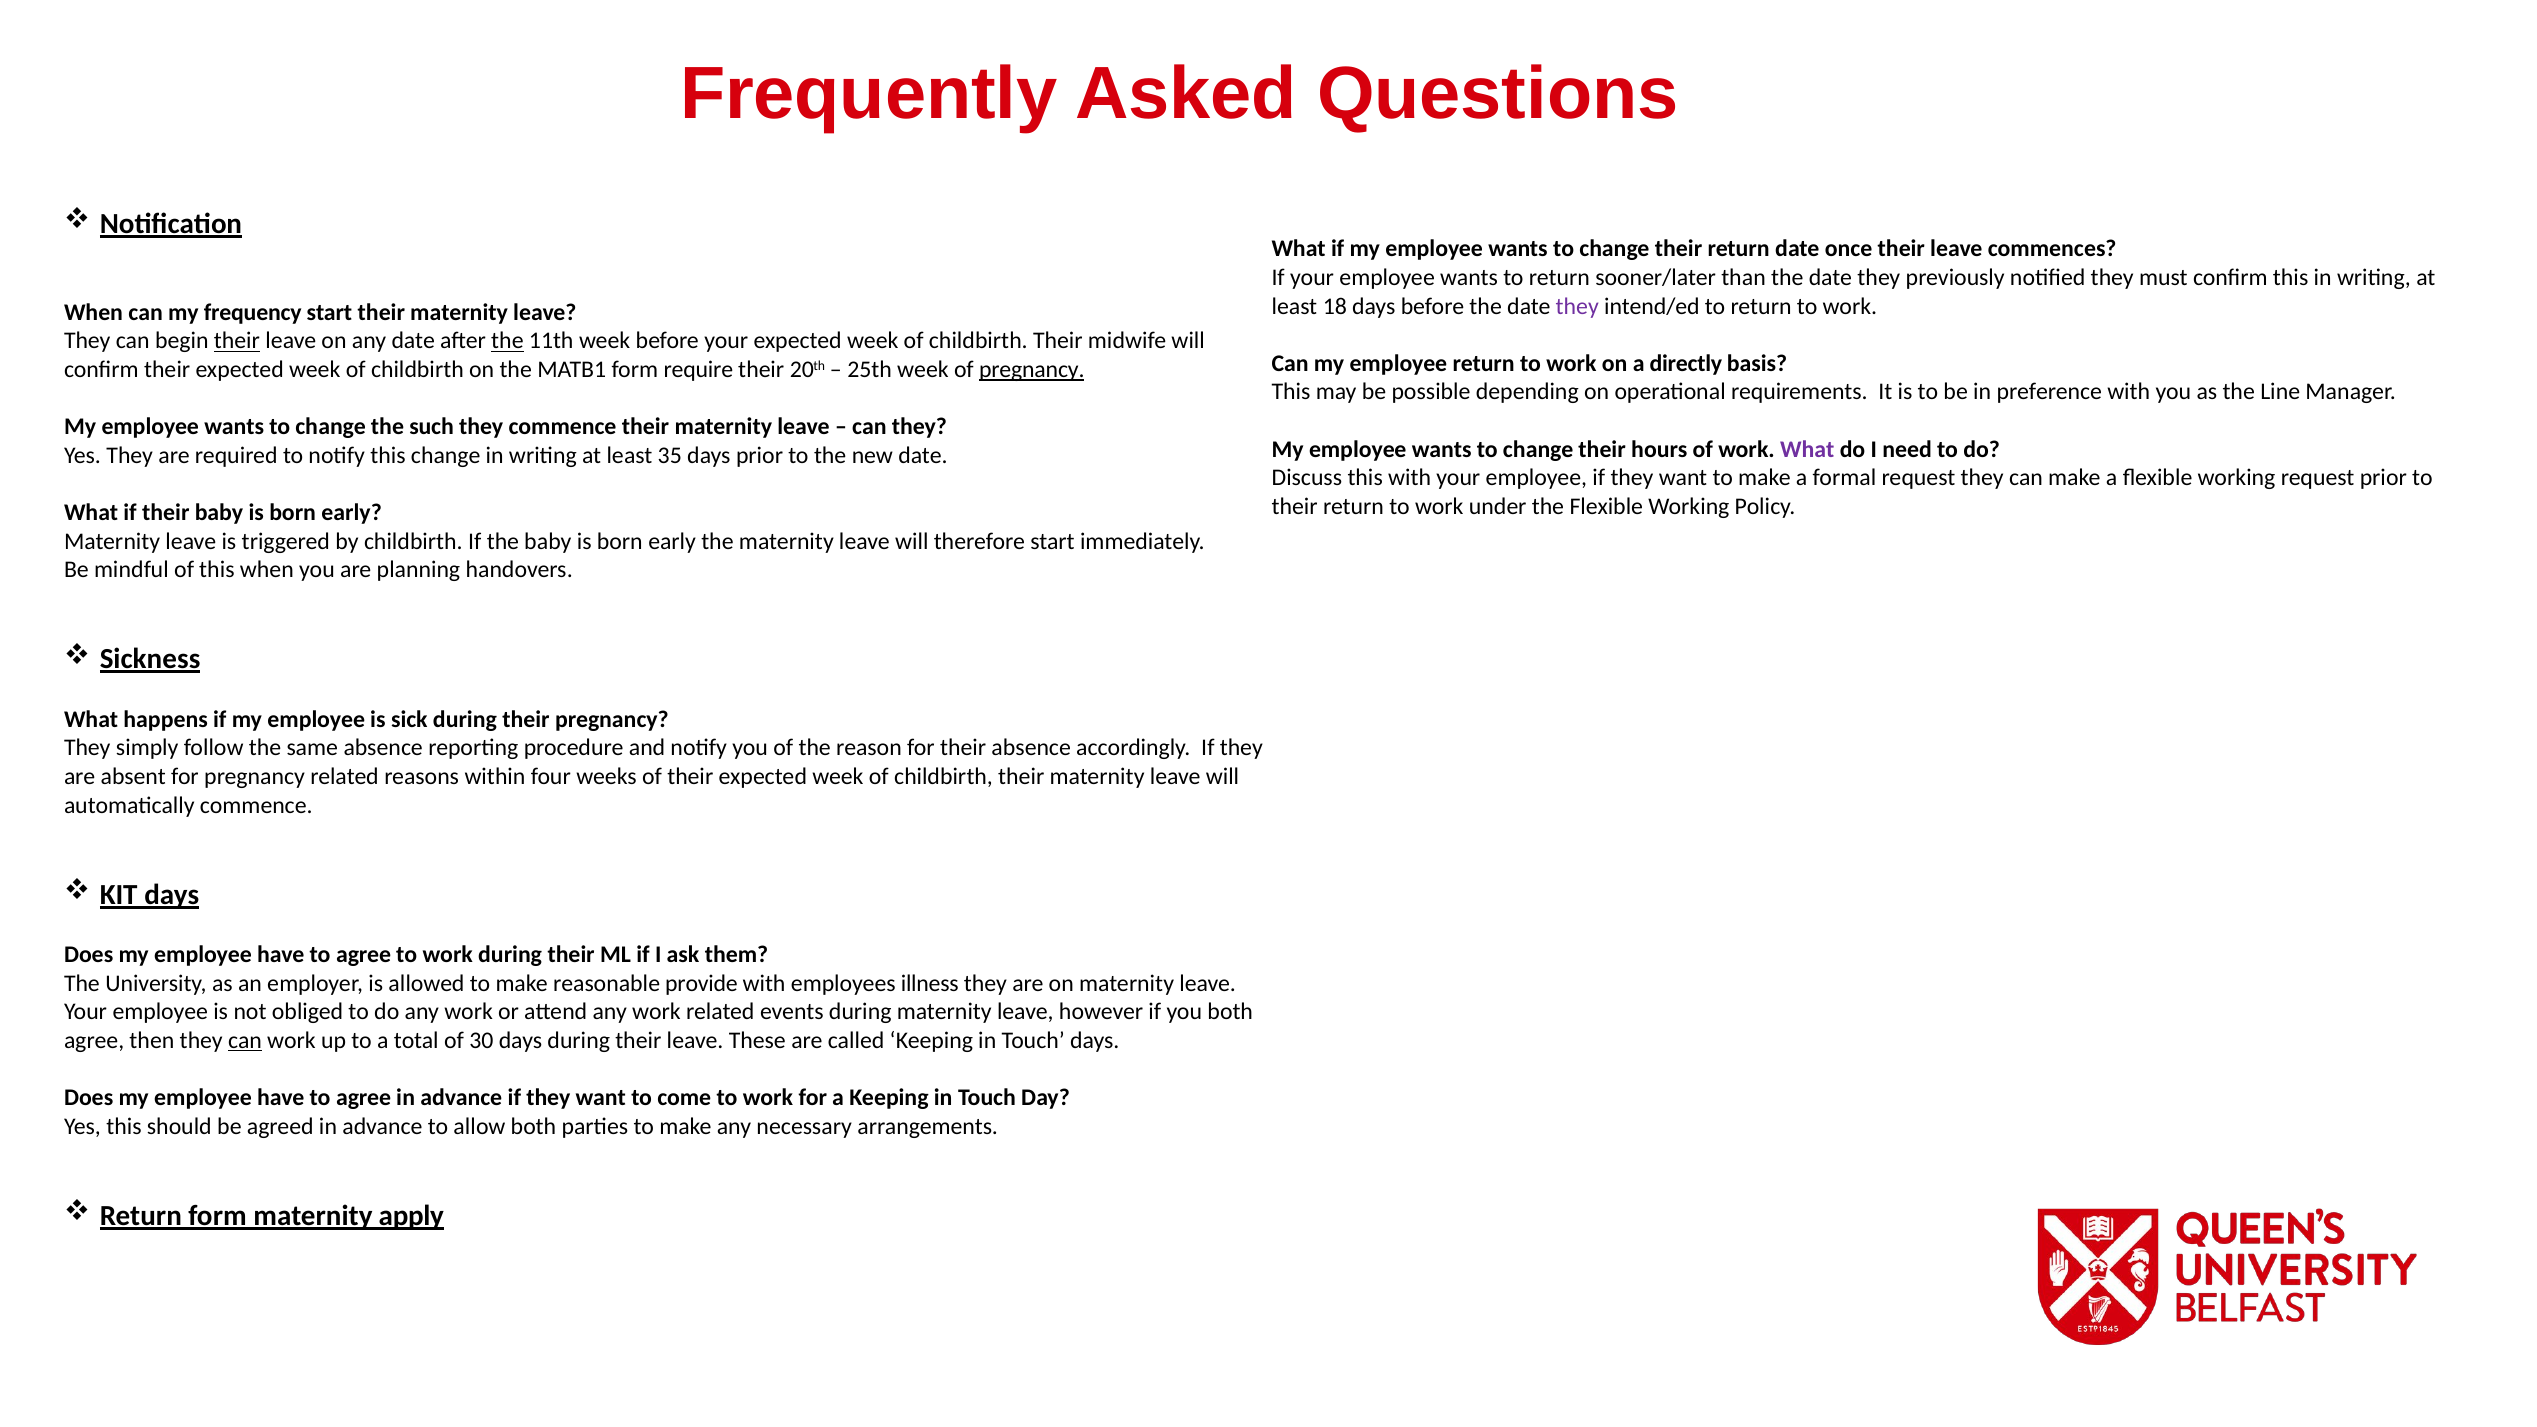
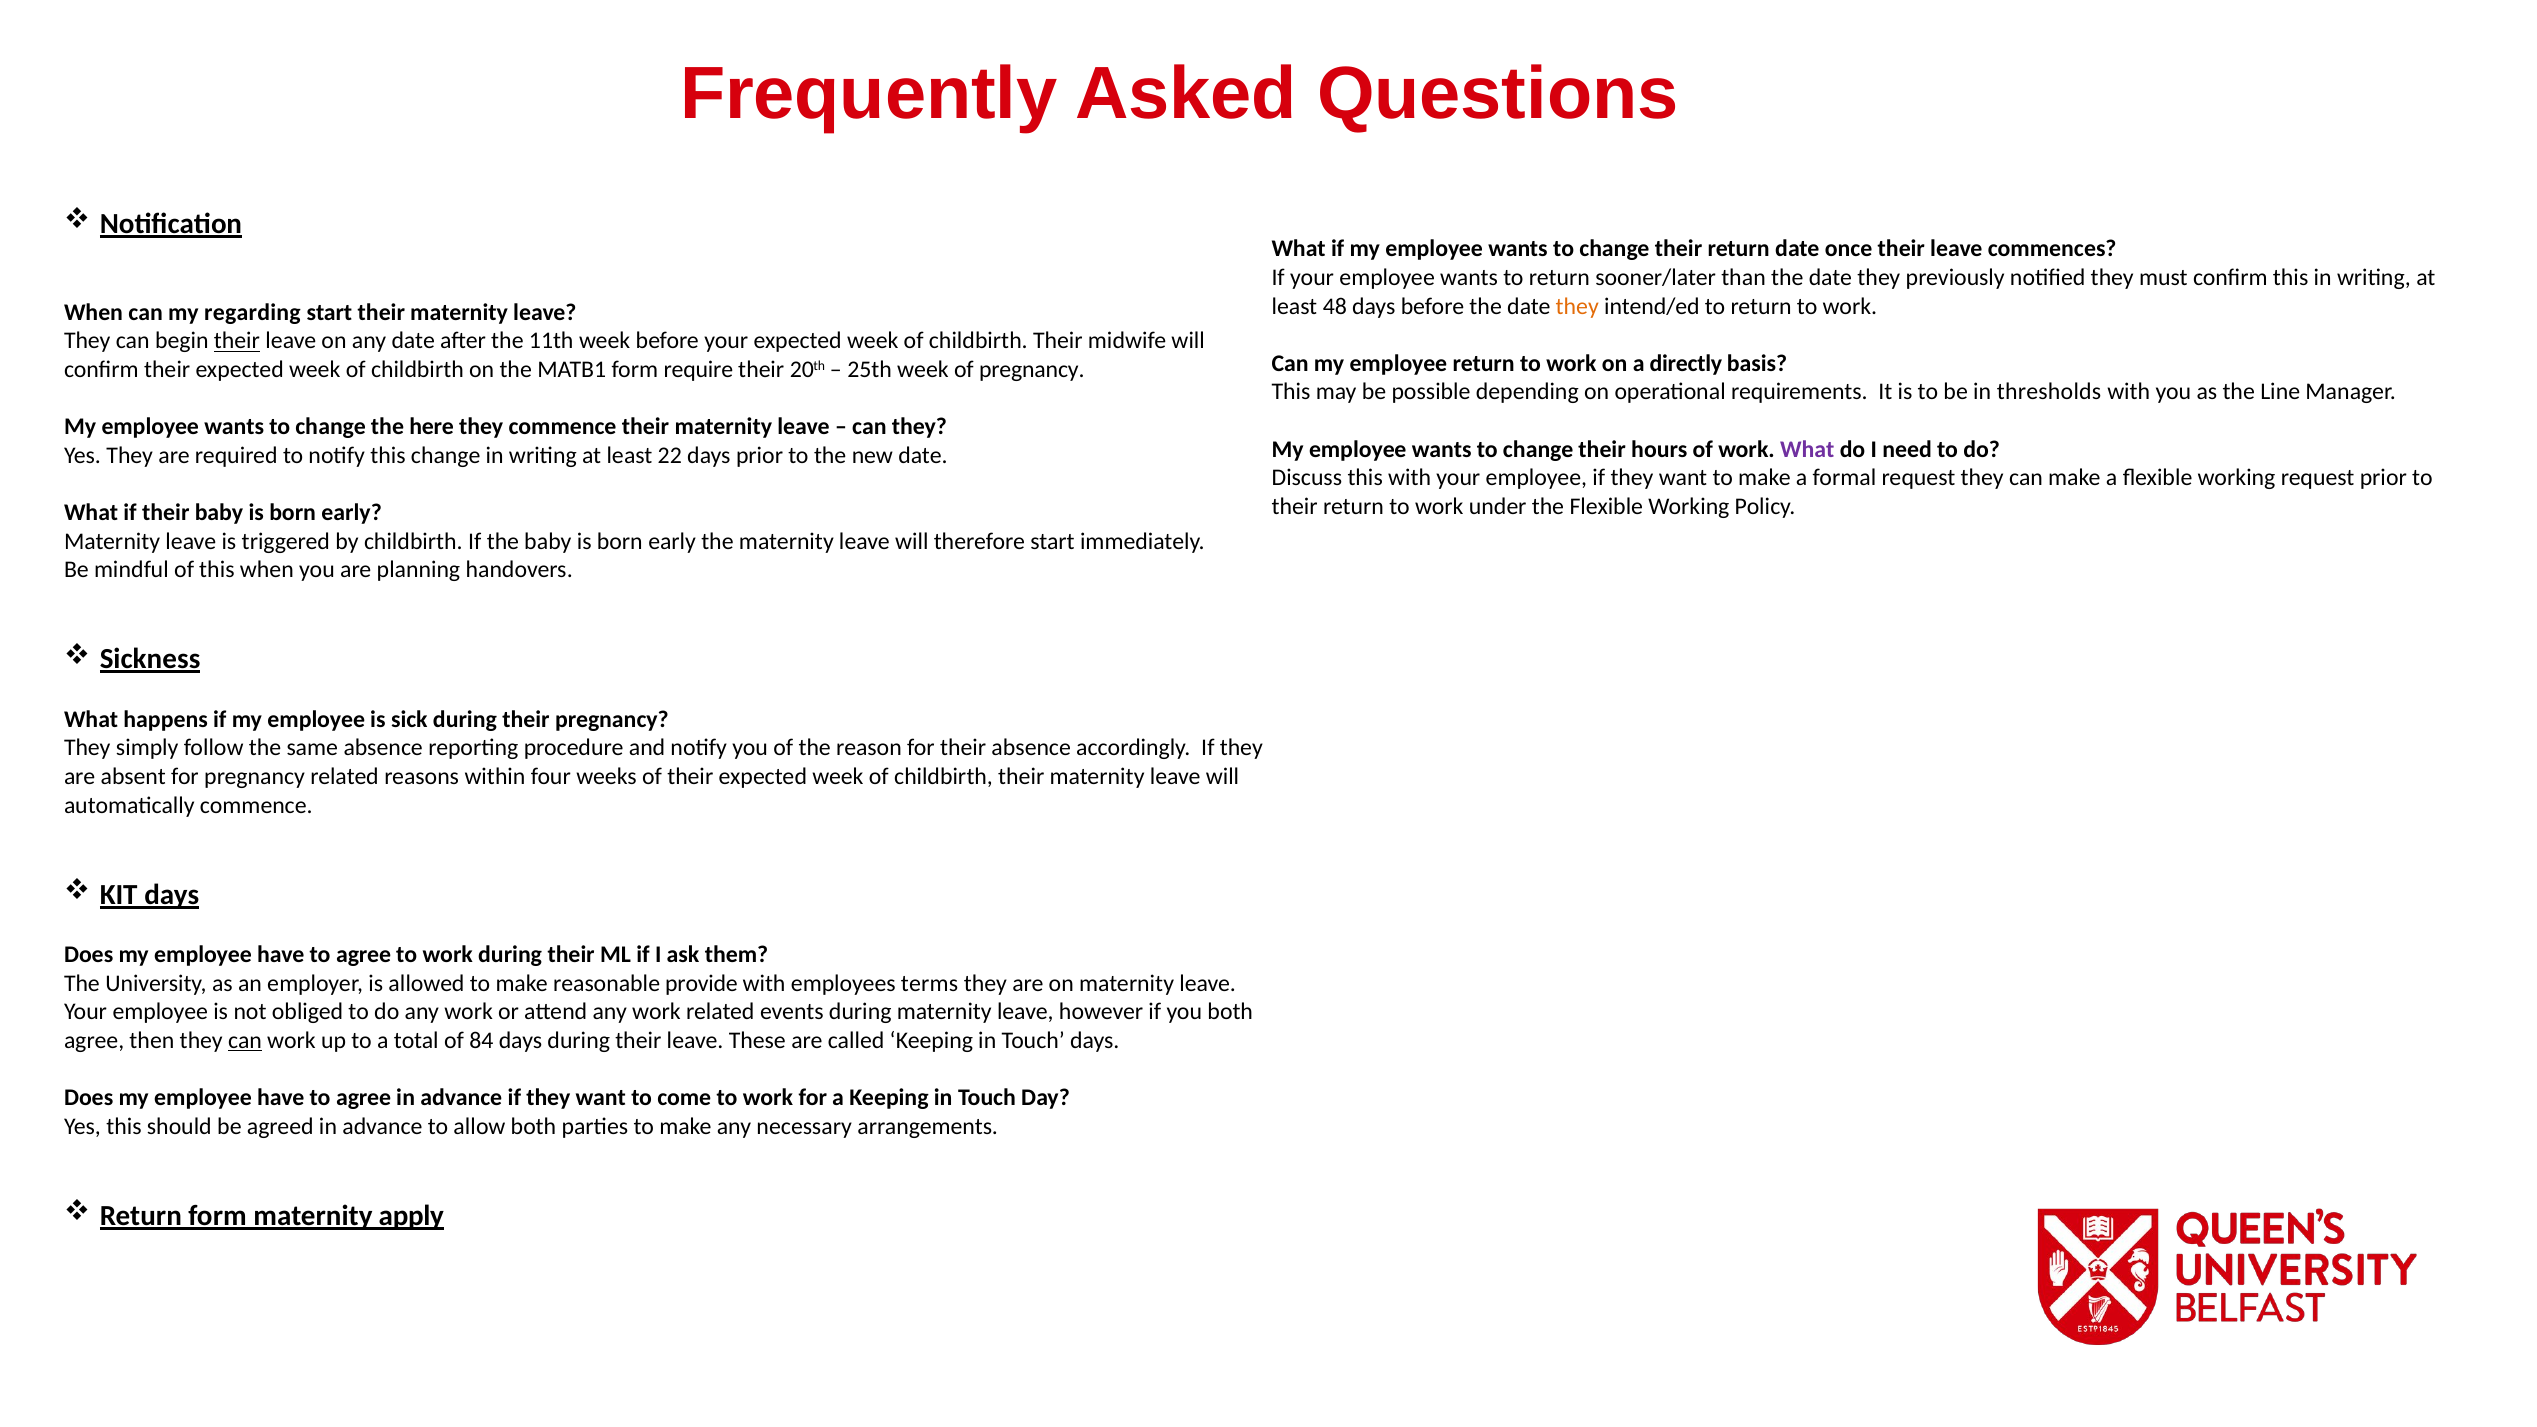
18: 18 -> 48
they at (1577, 306) colour: purple -> orange
frequency: frequency -> regarding
the at (507, 341) underline: present -> none
pregnancy at (1032, 370) underline: present -> none
preference: preference -> thresholds
such: such -> here
35: 35 -> 22
illness: illness -> terms
30: 30 -> 84
